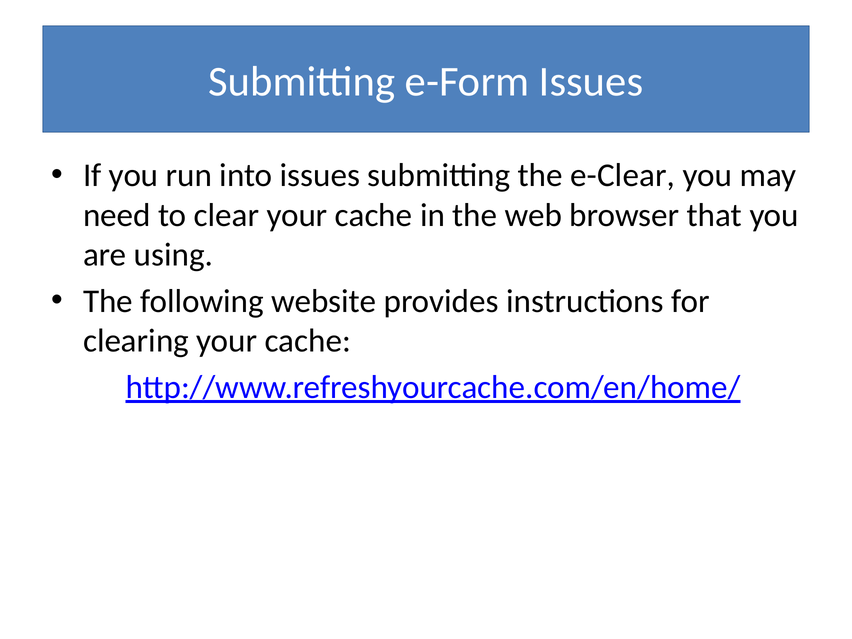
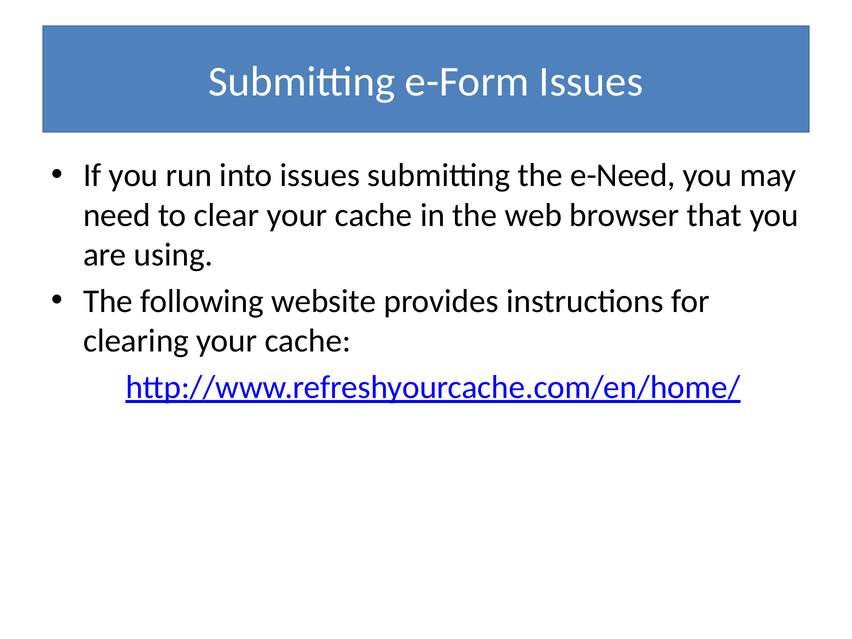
e-Clear: e-Clear -> e-Need
